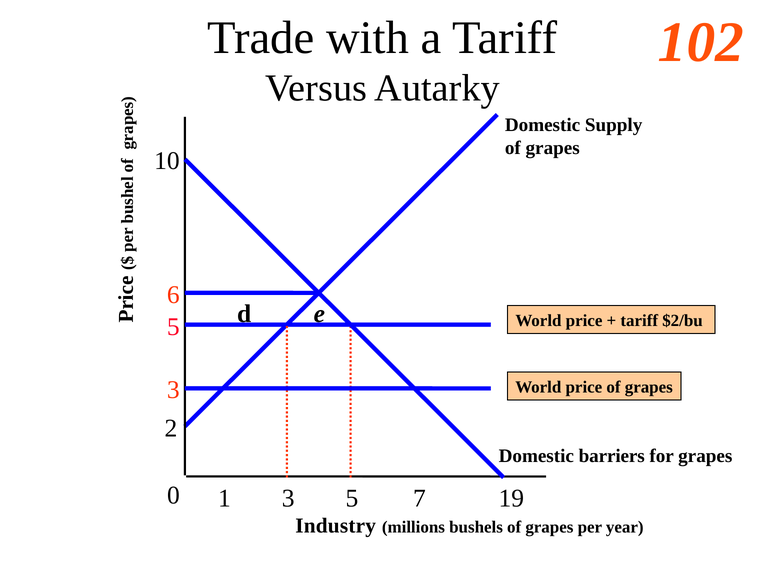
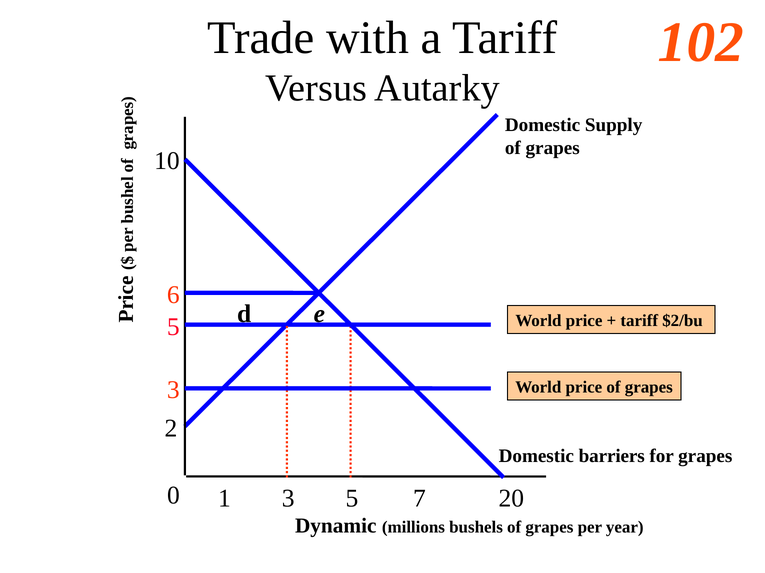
19: 19 -> 20
Industry: Industry -> Dynamic
